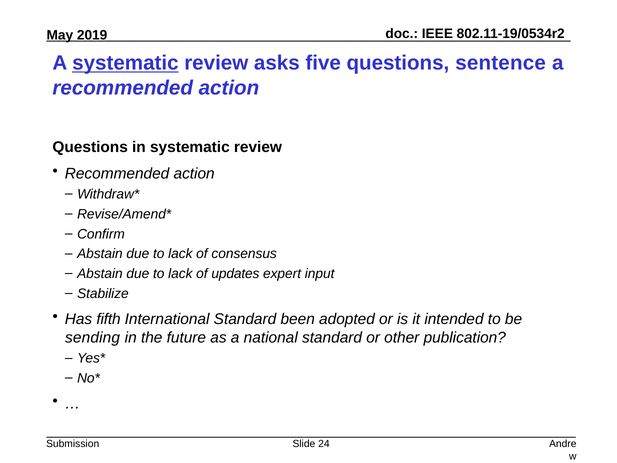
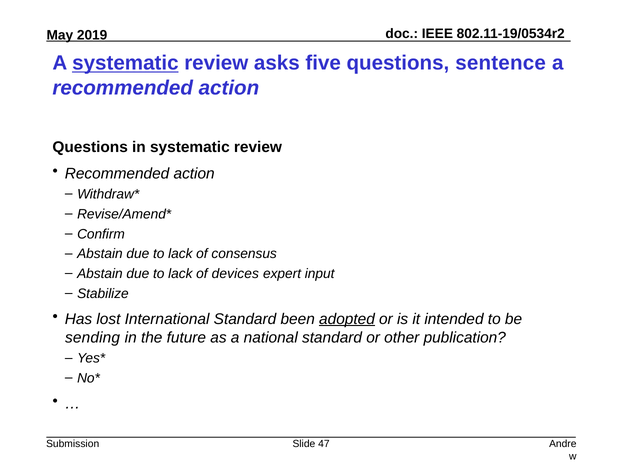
updates: updates -> devices
fifth: fifth -> lost
adopted underline: none -> present
24: 24 -> 47
